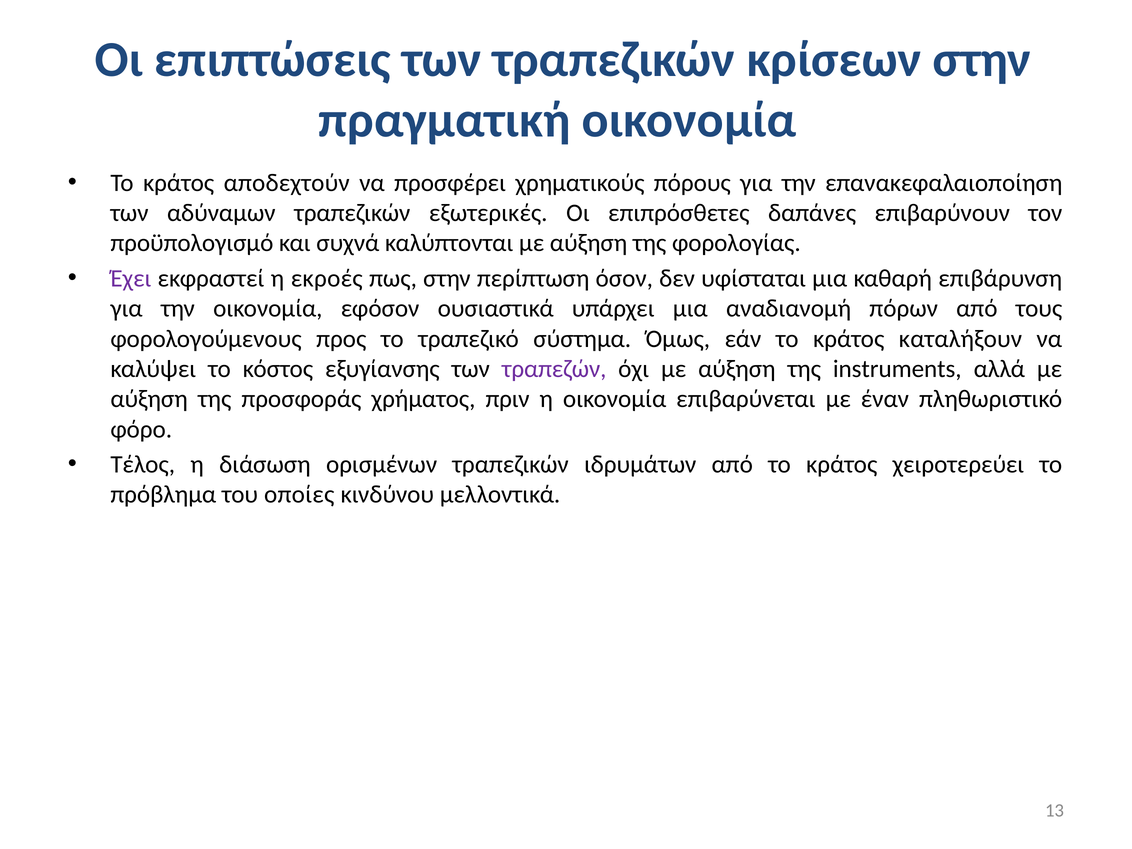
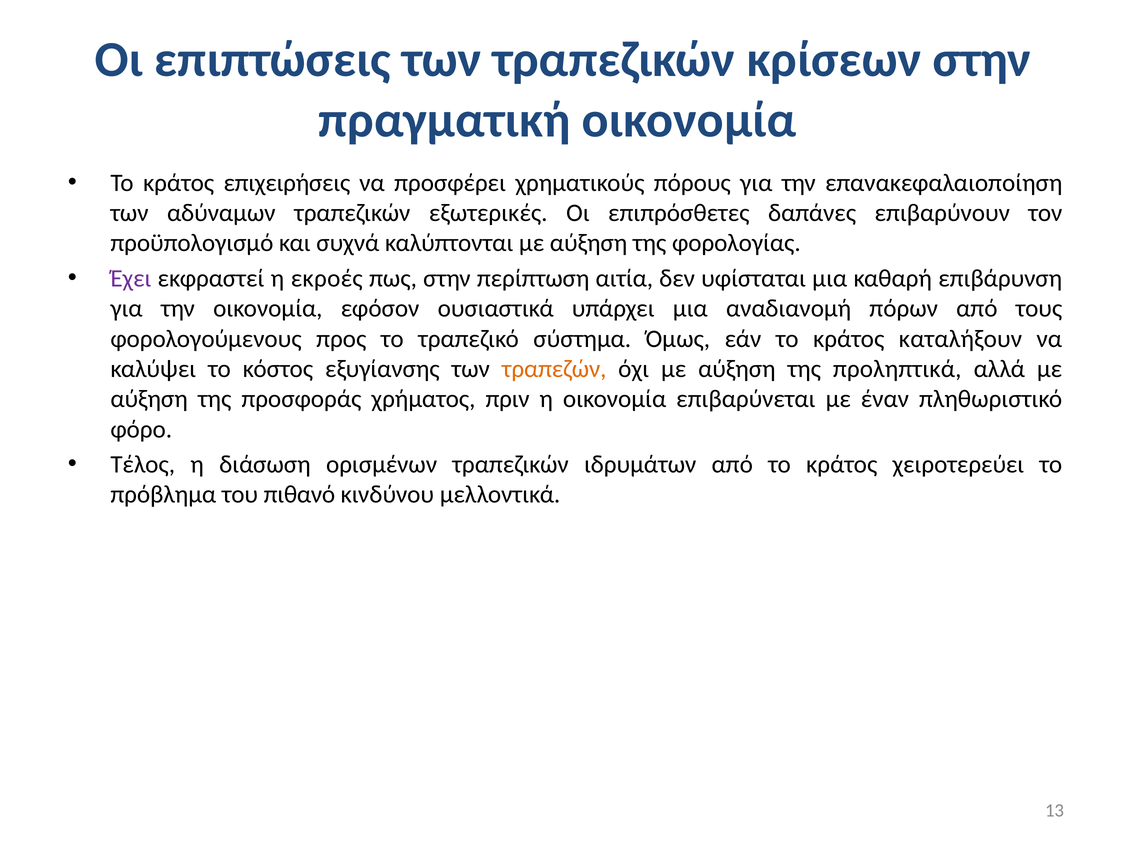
αποδεχτούν: αποδεχτούν -> επιχειρήσεις
όσον: όσον -> αιτία
τραπεζών colour: purple -> orange
instruments: instruments -> προληπτικά
οποίες: οποίες -> πιθανό
